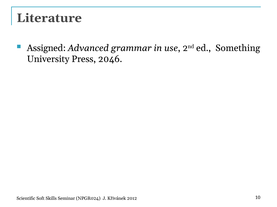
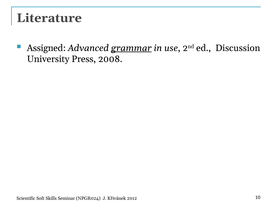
grammar underline: none -> present
Something: Something -> Discussion
2046: 2046 -> 2008
